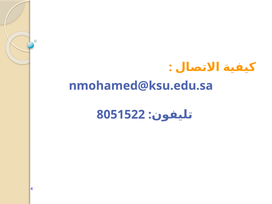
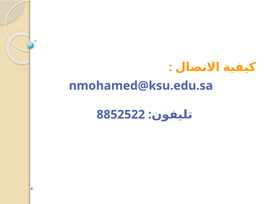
8051522: 8051522 -> 8852522
